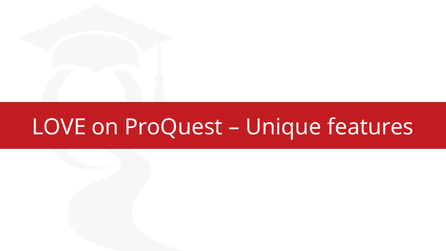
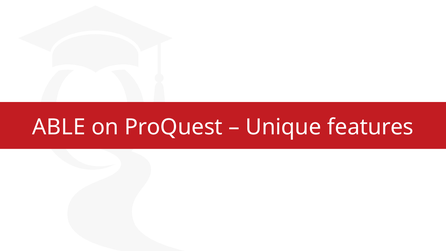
LOVE: LOVE -> ABLE
